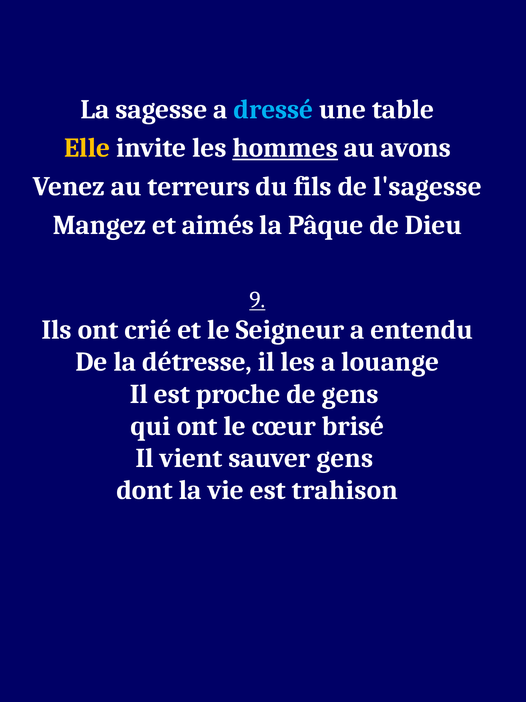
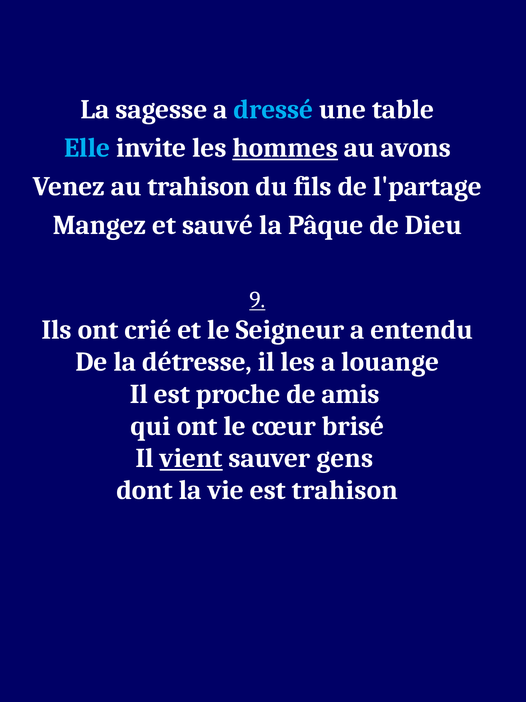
Elle colour: yellow -> light blue
au terreurs: terreurs -> trahison
l'sagesse: l'sagesse -> l'partage
aimés: aimés -> sauvé
de gens: gens -> amis
vient underline: none -> present
